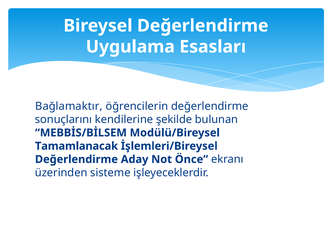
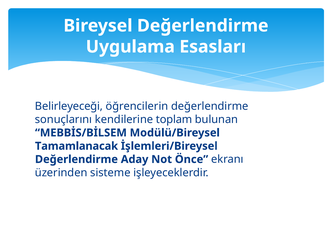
Bağlamaktır: Bağlamaktır -> Belirleyeceği
şekilde: şekilde -> toplam
